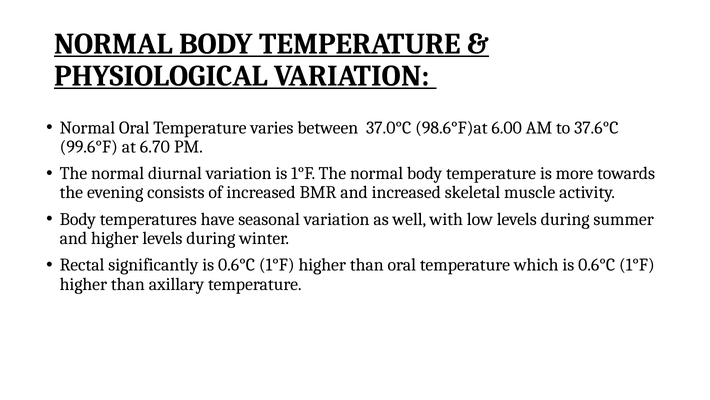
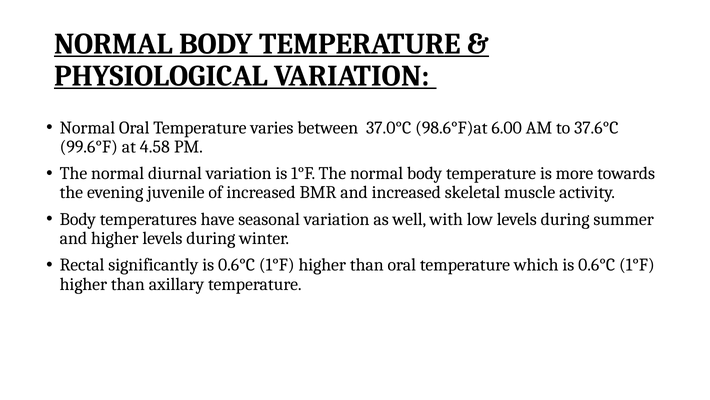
6.70: 6.70 -> 4.58
consists: consists -> juvenile
